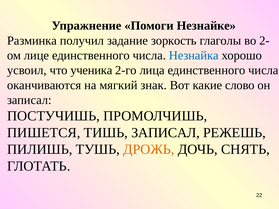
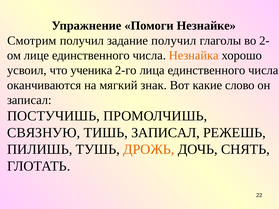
Разминка: Разминка -> Смотрим
задание зоркость: зоркость -> получил
Незнайка colour: blue -> orange
ПИШЕТСЯ: ПИШЕТСЯ -> СВЯЗНУЮ
